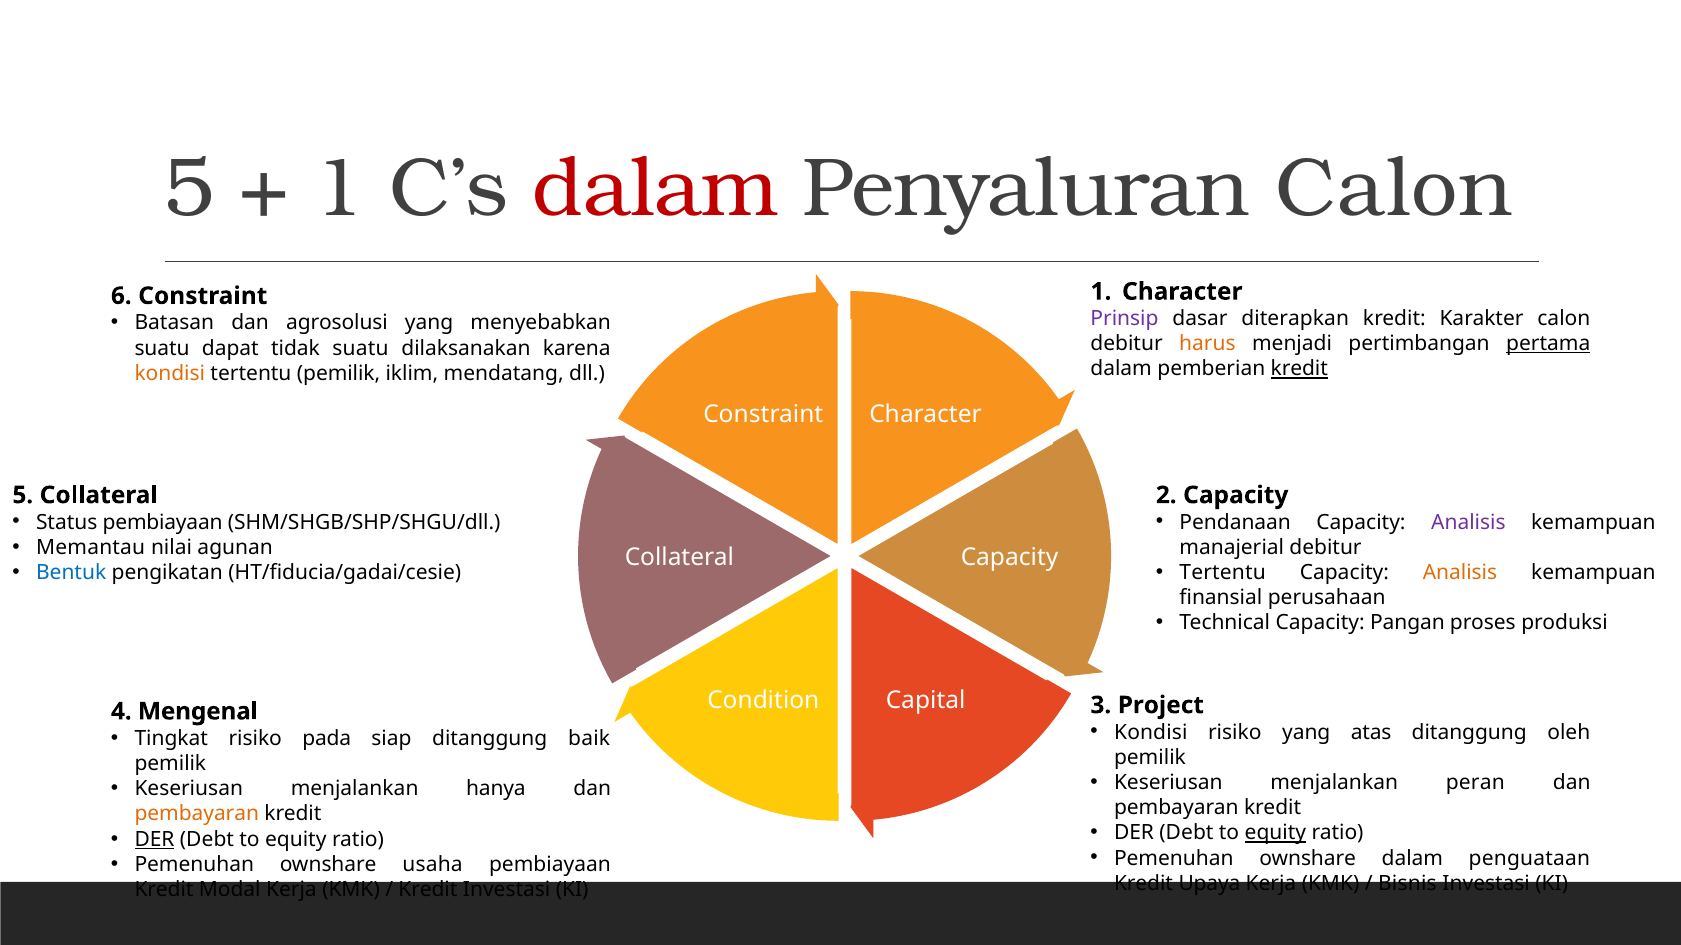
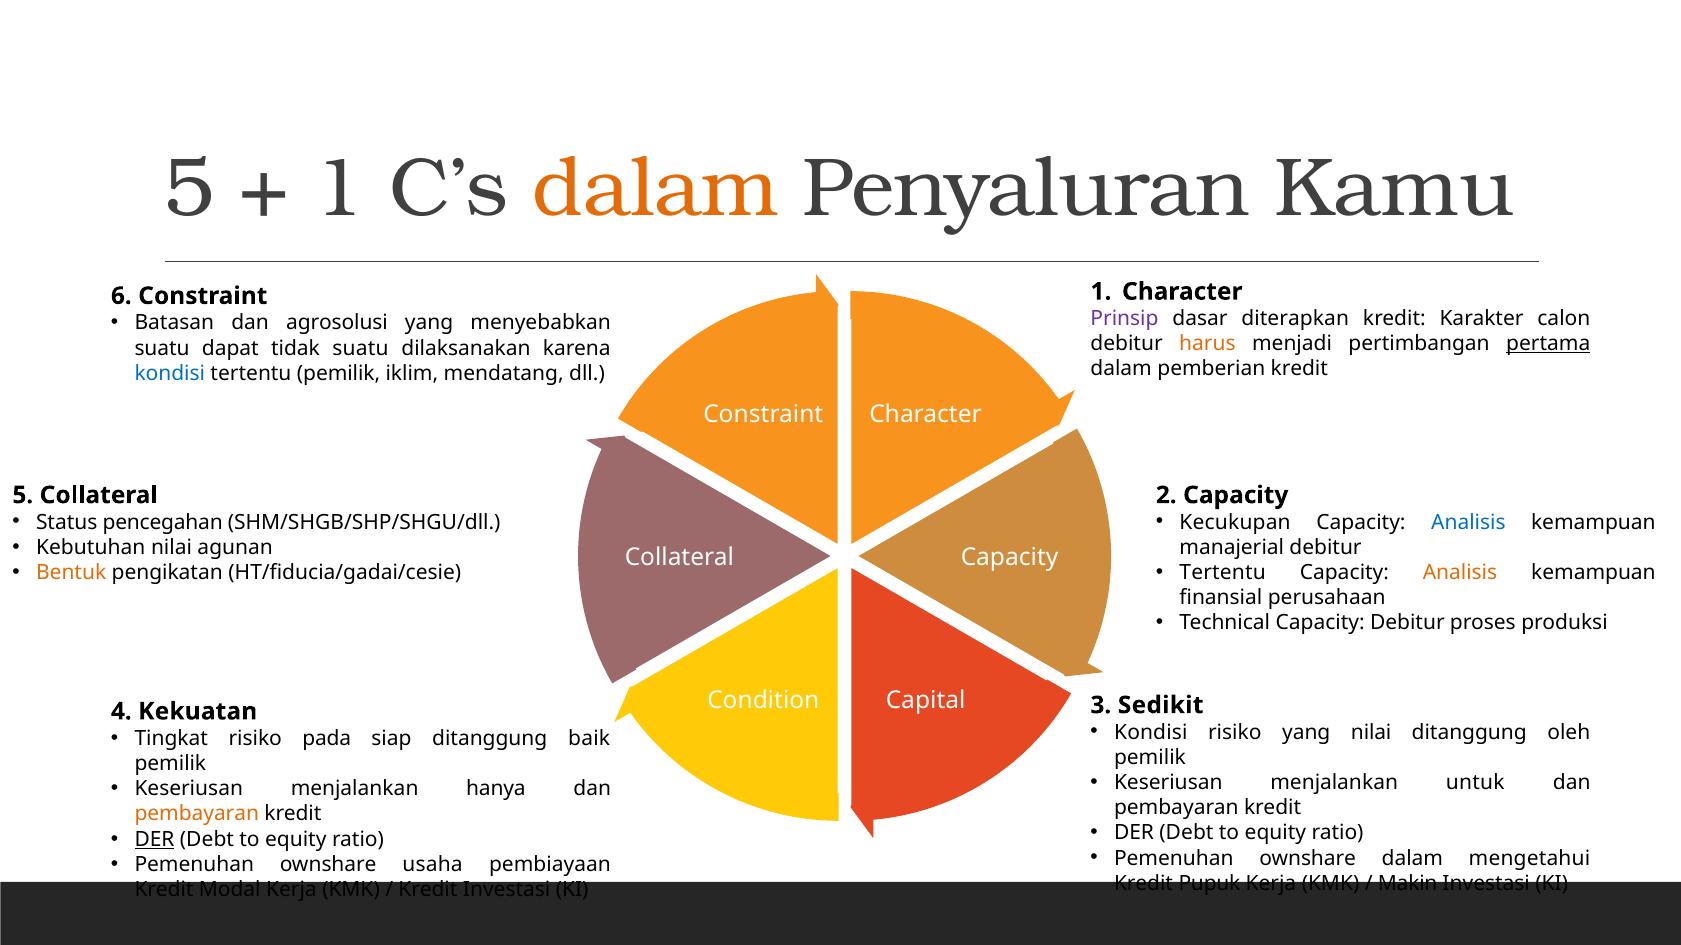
dalam at (656, 188) colour: red -> orange
Penyaluran Calon: Calon -> Kamu
kredit at (1299, 369) underline: present -> none
kondisi at (170, 374) colour: orange -> blue
Status pembiayaan: pembiayaan -> pencegahan
Pendanaan: Pendanaan -> Kecukupan
Analisis at (1468, 522) colour: purple -> blue
Memantau: Memantau -> Kebutuhan
Bentuk colour: blue -> orange
Capacity Pangan: Pangan -> Debitur
Project: Project -> Sedikit
Mengenal: Mengenal -> Kekuatan
yang atas: atas -> nilai
peran: peran -> untuk
equity at (1275, 833) underline: present -> none
penguataan: penguataan -> mengetahui
Upaya: Upaya -> Pupuk
Bisnis: Bisnis -> Makin
